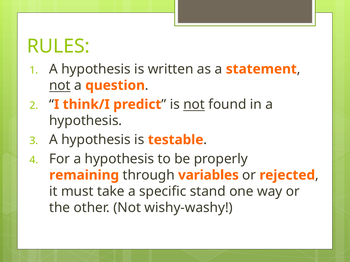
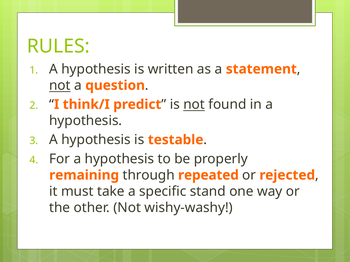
variables: variables -> repeated
